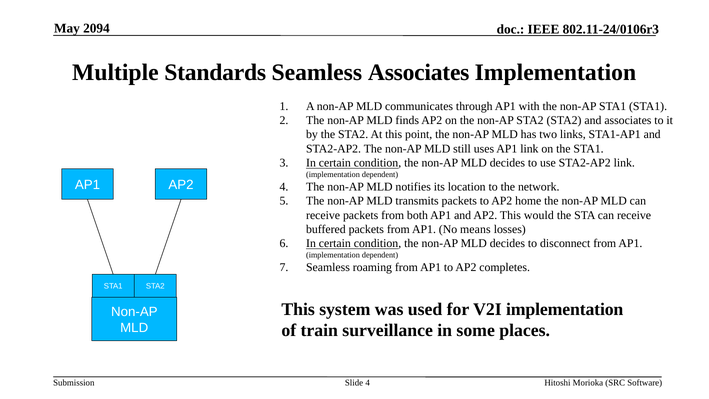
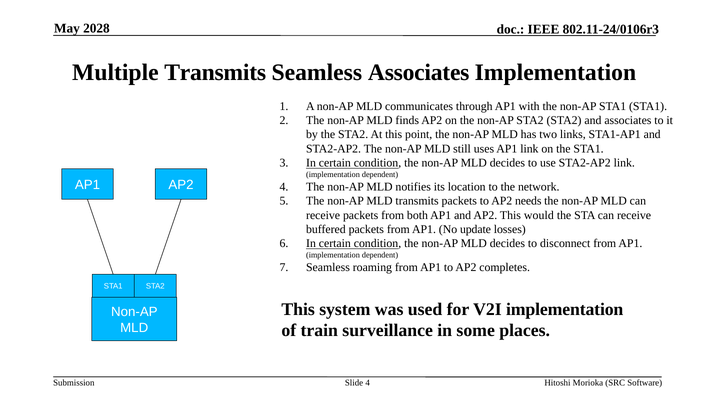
2094: 2094 -> 2028
Multiple Standards: Standards -> Transmits
home: home -> needs
means: means -> update
